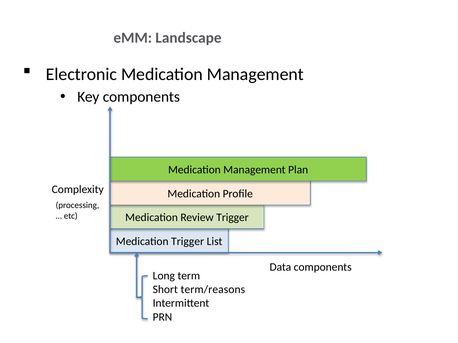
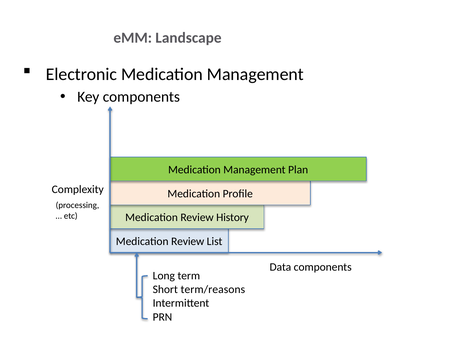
Review Trigger: Trigger -> History
Trigger at (188, 242): Trigger -> Review
